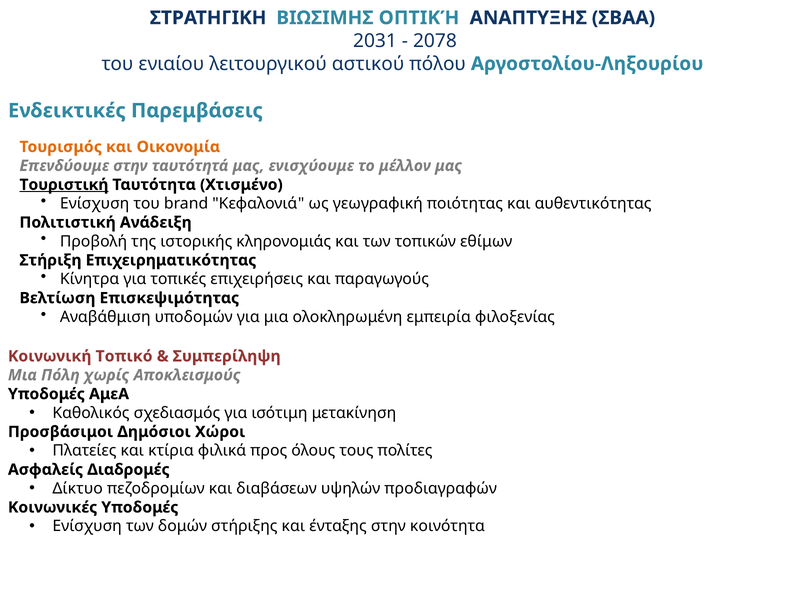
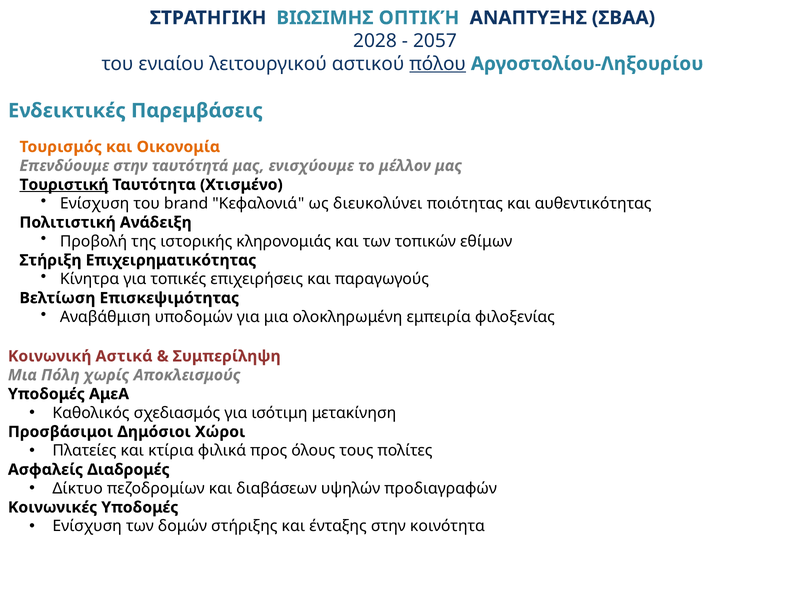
2031: 2031 -> 2028
2078: 2078 -> 2057
πόλου underline: none -> present
γεωγραφική: γεωγραφική -> διευκολύνει
Τοπικό: Τοπικό -> Αστικά
